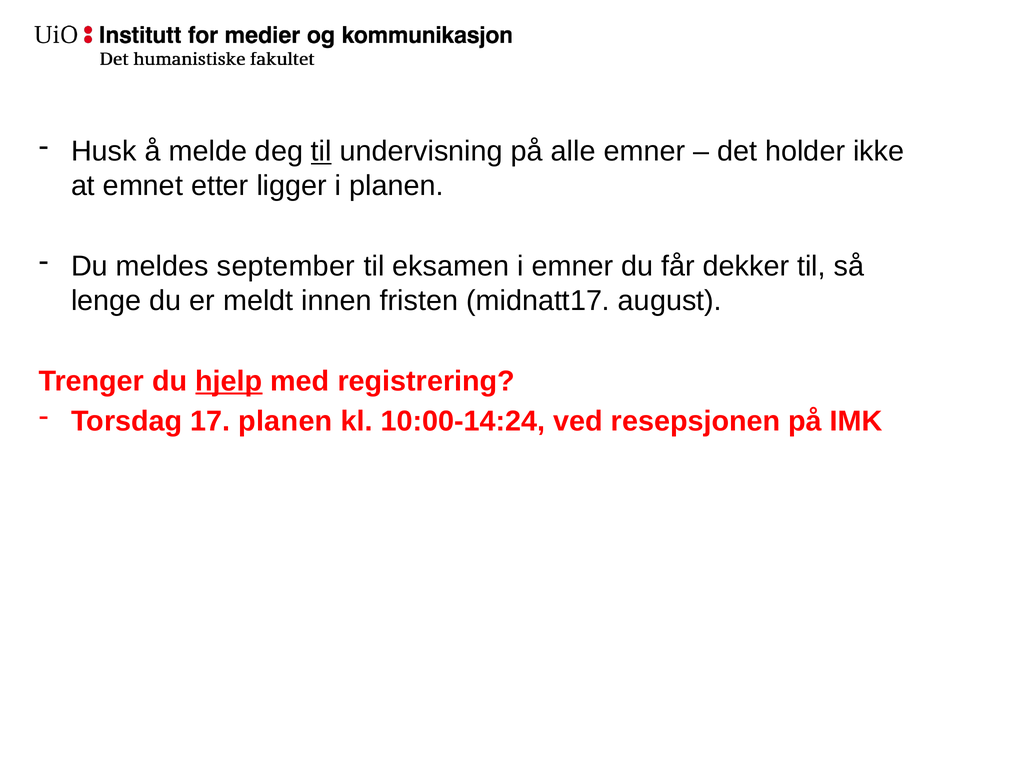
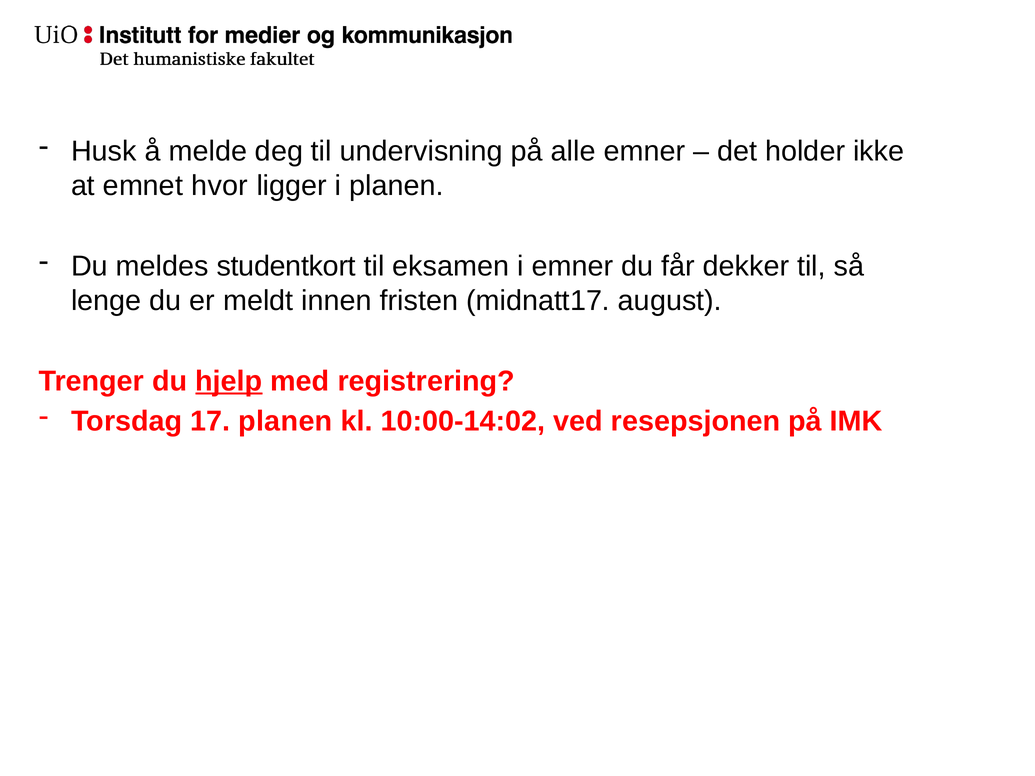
til at (321, 151) underline: present -> none
etter: etter -> hvor
september: september -> studentkort
10:00-14:24: 10:00-14:24 -> 10:00-14:02
